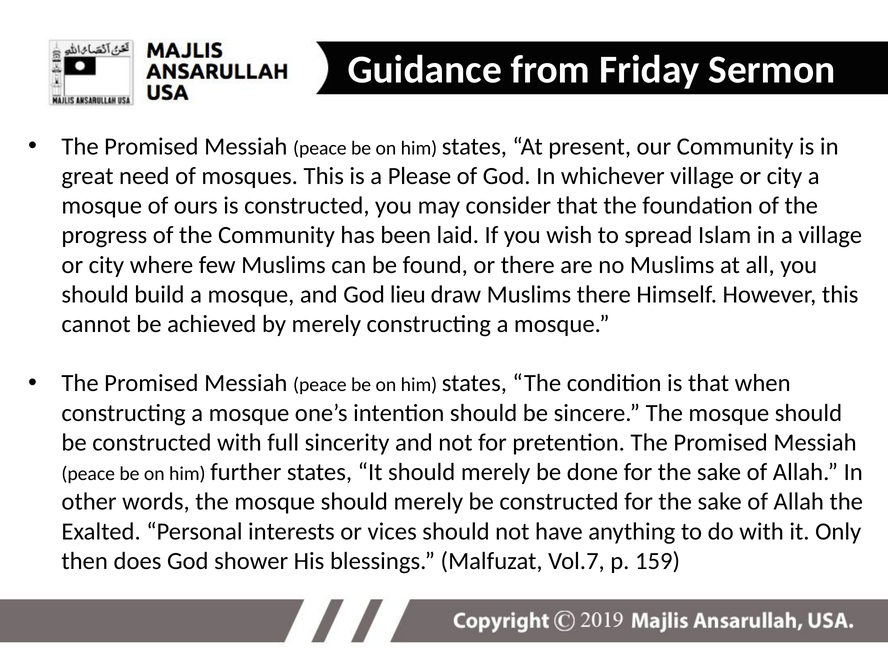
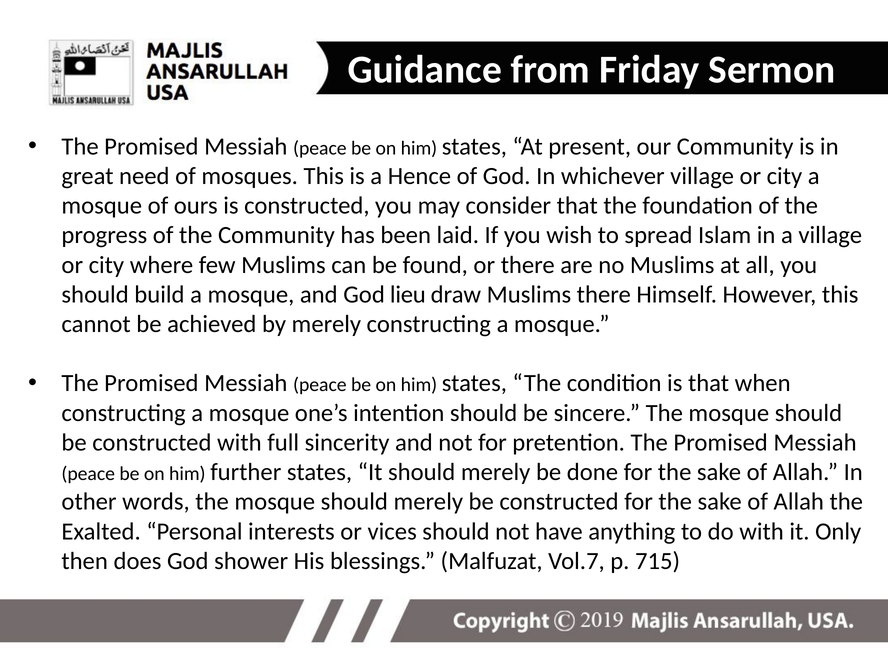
Please: Please -> Hence
159: 159 -> 715
